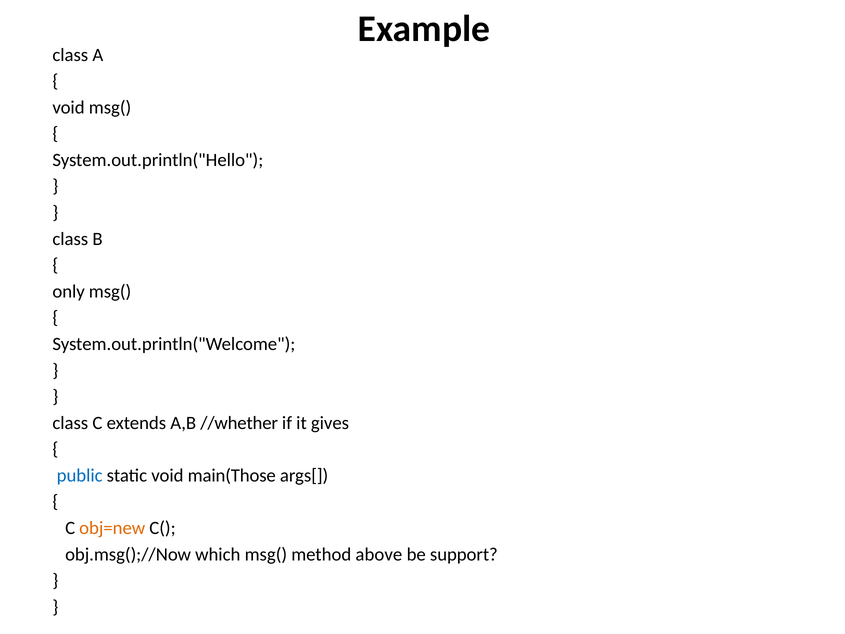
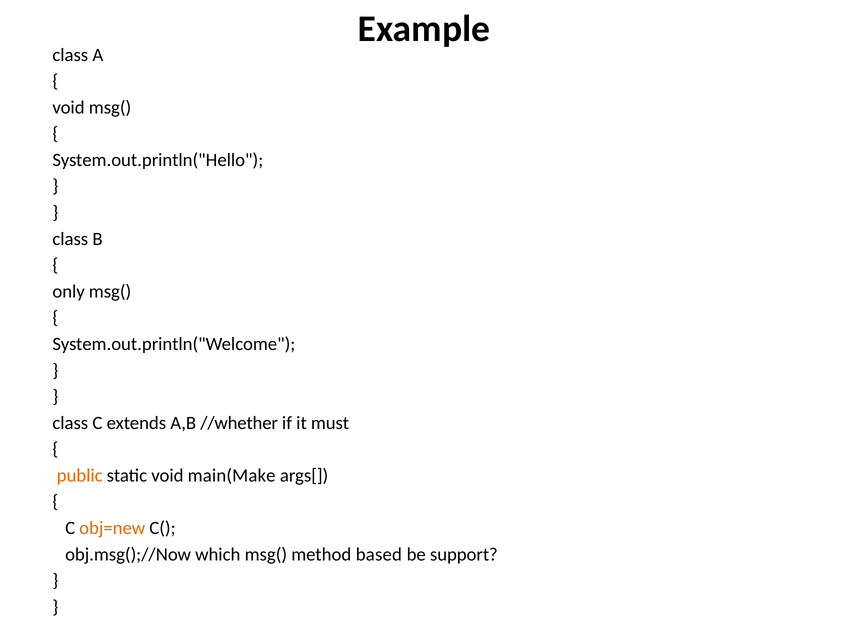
gives: gives -> must
public colour: blue -> orange
main(Those: main(Those -> main(Make
above: above -> based
